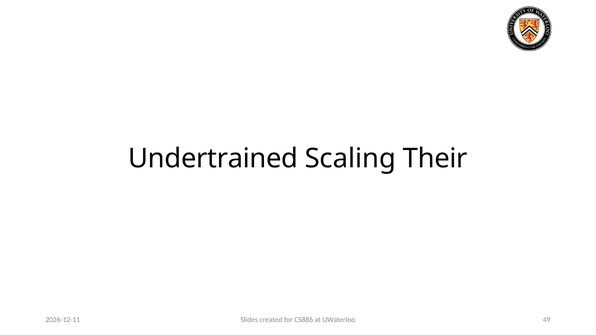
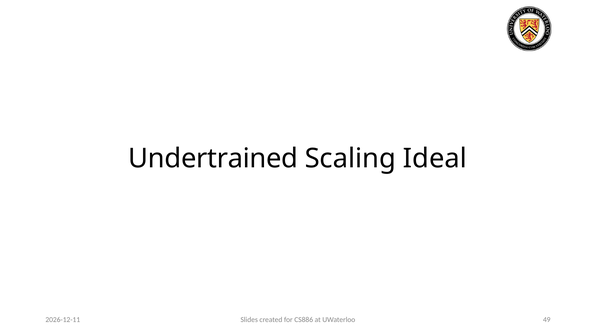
Their: Their -> Ideal
